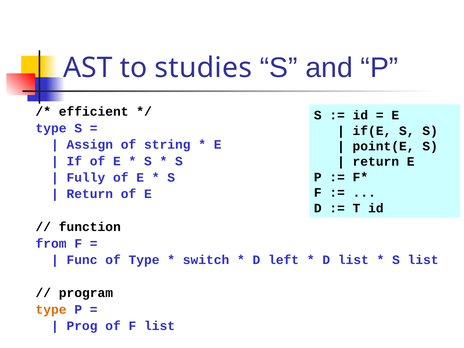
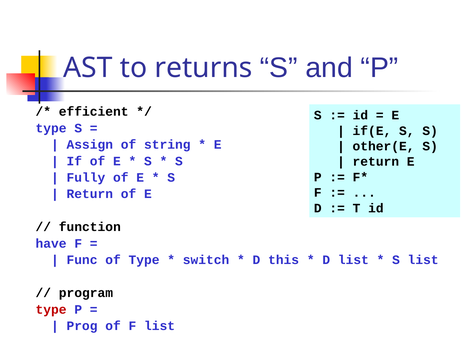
studies: studies -> returns
point(E: point(E -> other(E
from: from -> have
left: left -> this
type at (51, 310) colour: orange -> red
